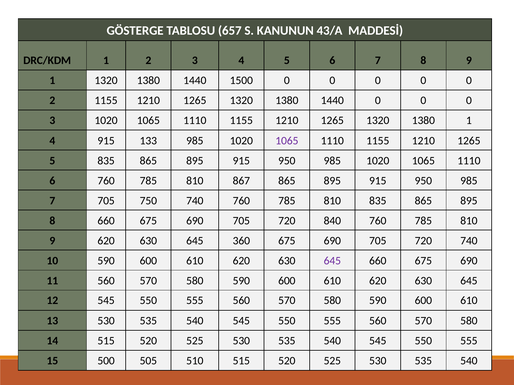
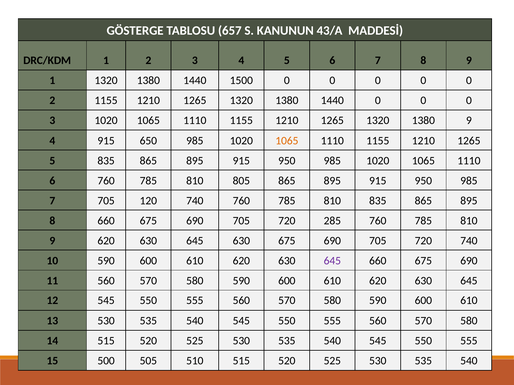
1380 1: 1 -> 9
133: 133 -> 650
1065 at (287, 141) colour: purple -> orange
867: 867 -> 805
750: 750 -> 120
840: 840 -> 285
645 360: 360 -> 630
